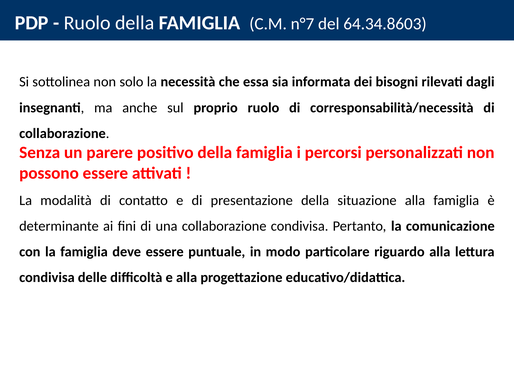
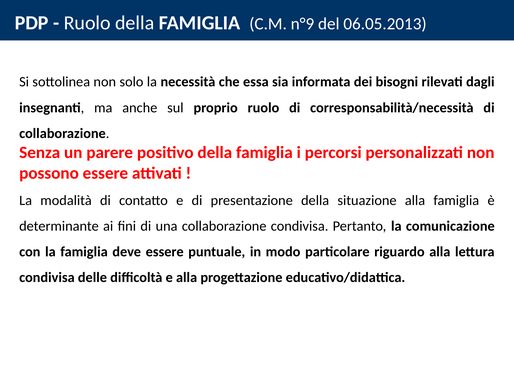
n°7: n°7 -> n°9
64.34.8603: 64.34.8603 -> 06.05.2013
